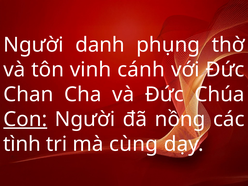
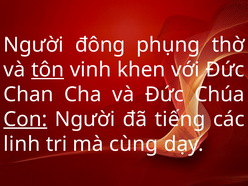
danh: danh -> đông
tôn underline: none -> present
cánh: cánh -> khen
nồng: nồng -> tiếng
tình: tình -> linh
